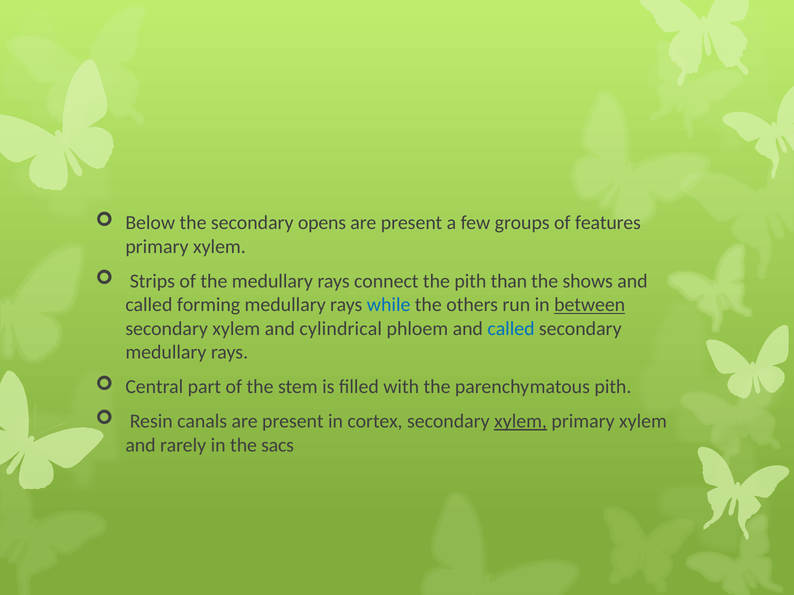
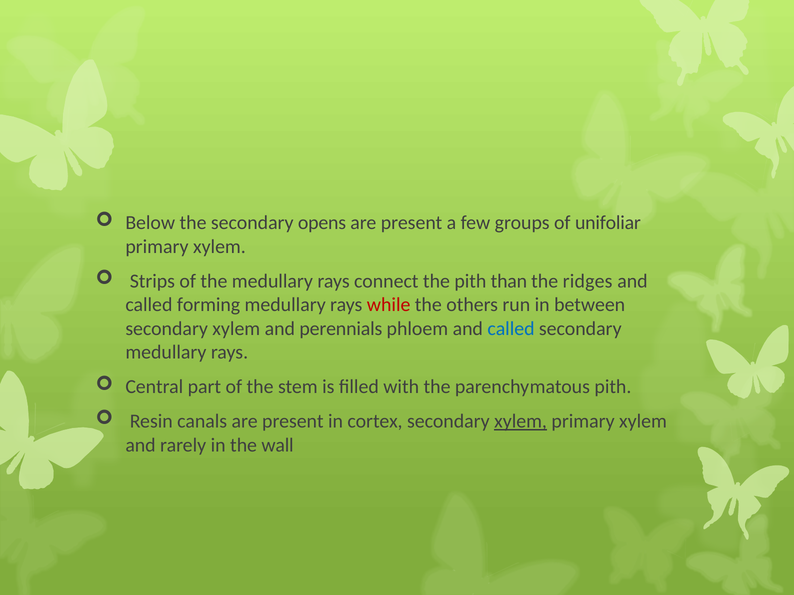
features: features -> unifoliar
shows: shows -> ridges
while colour: blue -> red
between underline: present -> none
cylindrical: cylindrical -> perennials
sacs: sacs -> wall
